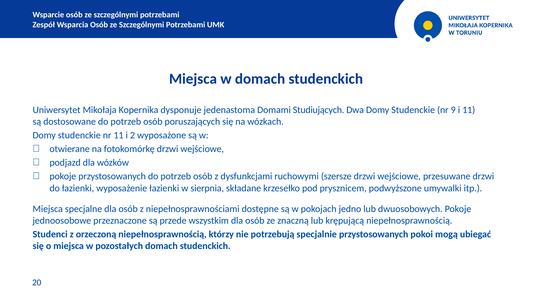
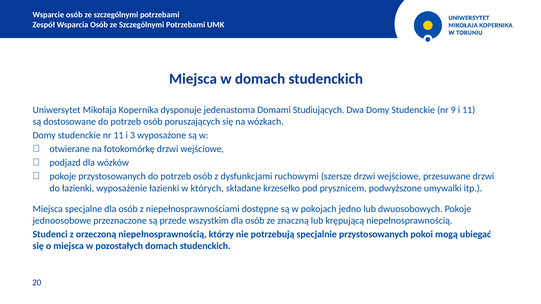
2: 2 -> 3
sierpnia: sierpnia -> których
